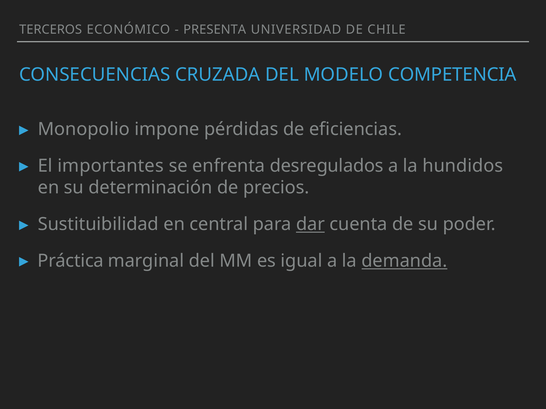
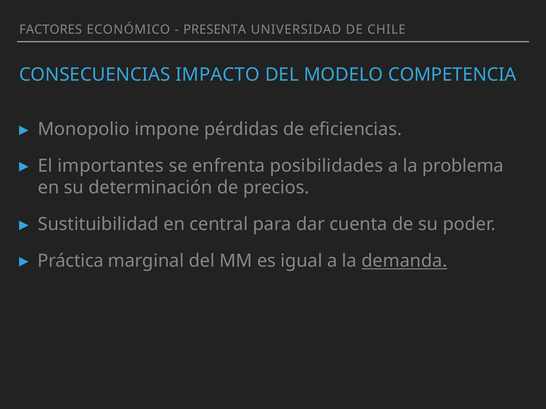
TERCEROS: TERCEROS -> FACTORES
CRUZADA: CRUZADA -> IMPACTO
desregulados: desregulados -> posibilidades
hundidos: hundidos -> problema
dar underline: present -> none
